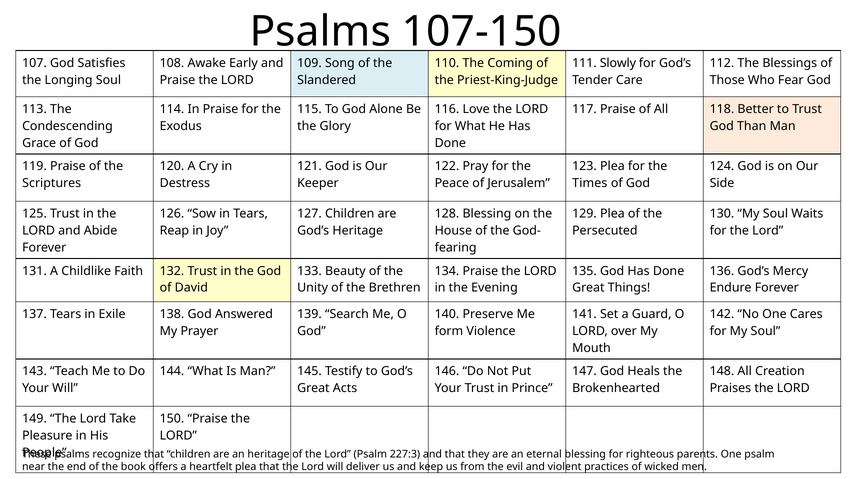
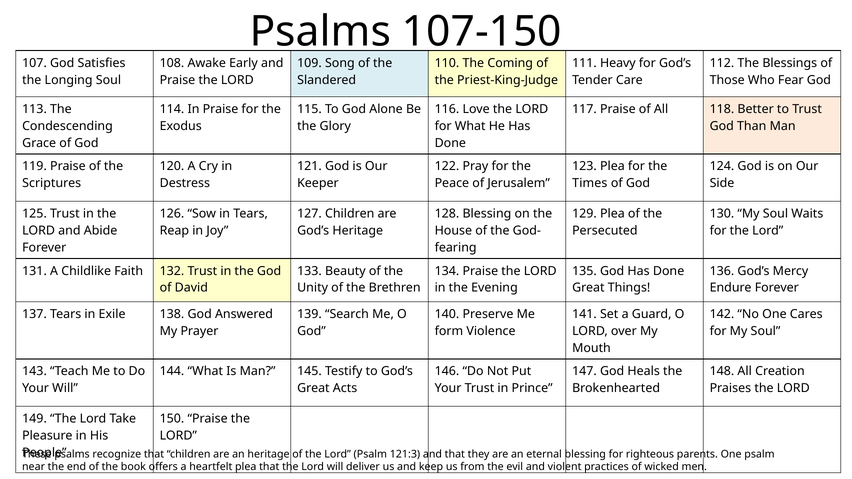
Slowly: Slowly -> Heavy
227:3: 227:3 -> 121:3
